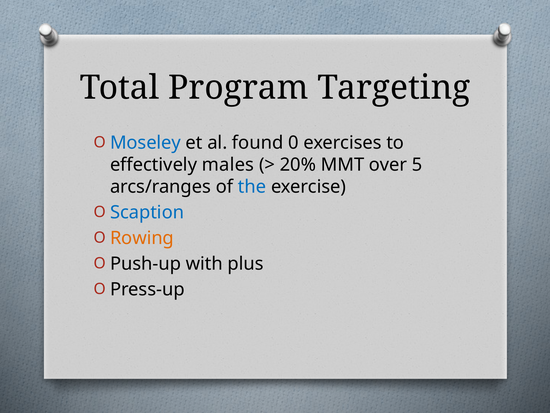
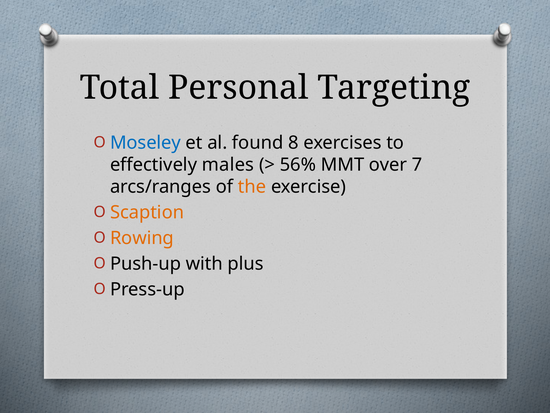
Program: Program -> Personal
0: 0 -> 8
20%: 20% -> 56%
5: 5 -> 7
the colour: blue -> orange
Scaption colour: blue -> orange
